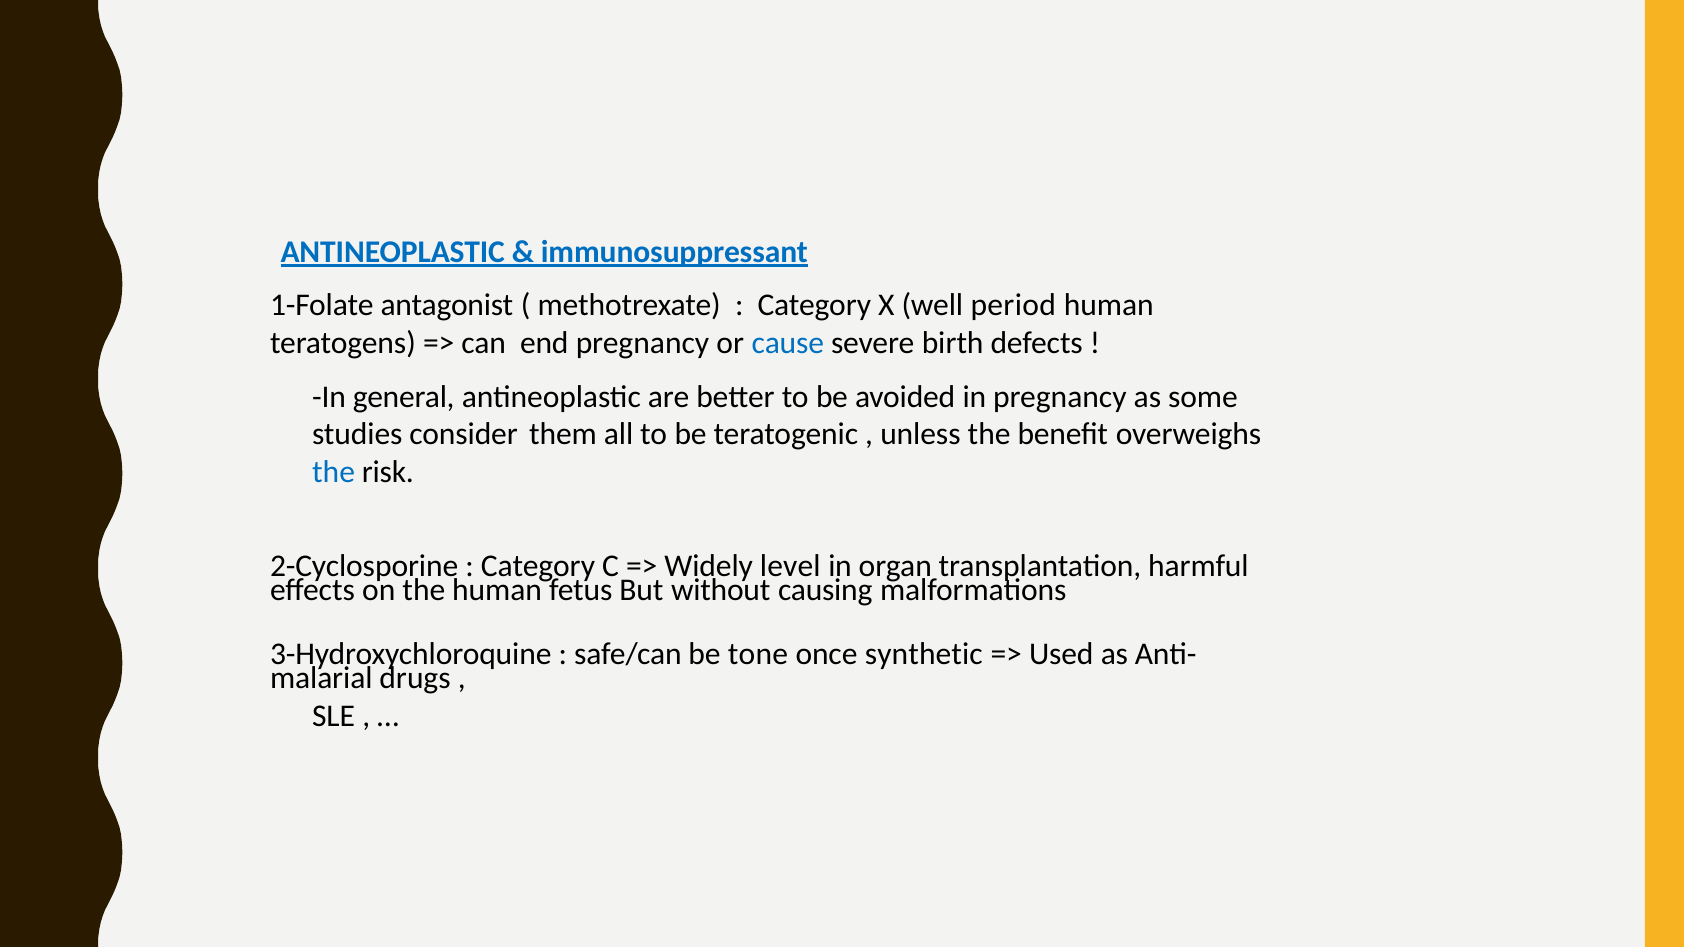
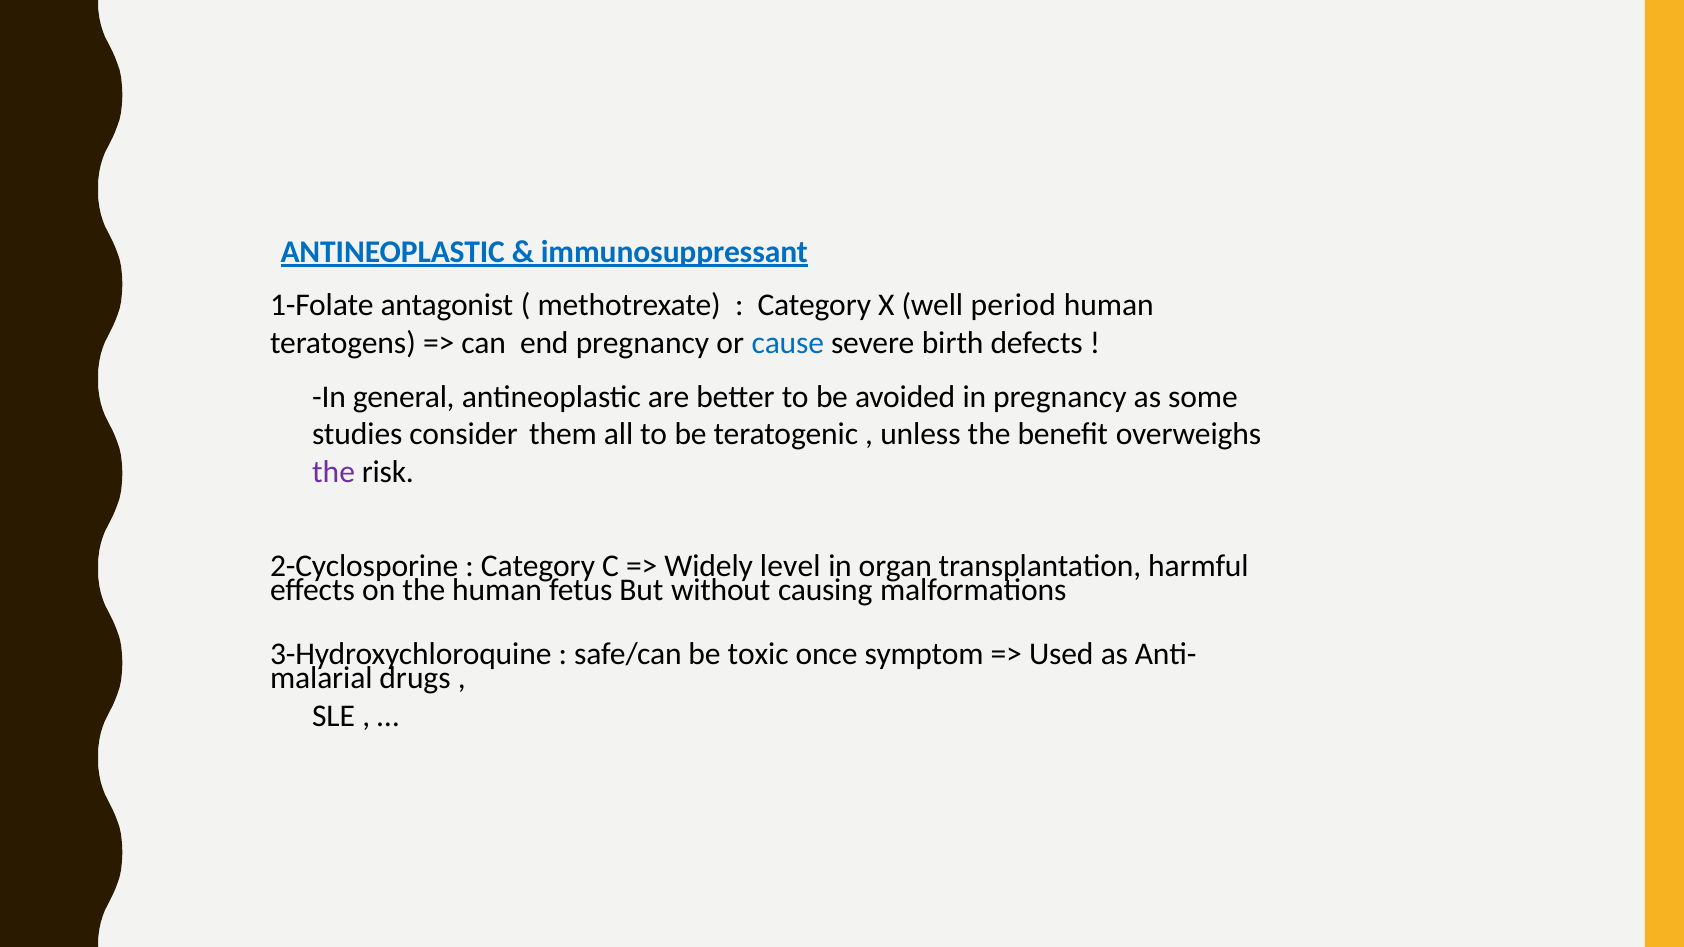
the at (334, 473) colour: blue -> purple
tone: tone -> toxic
synthetic: synthetic -> symptom
